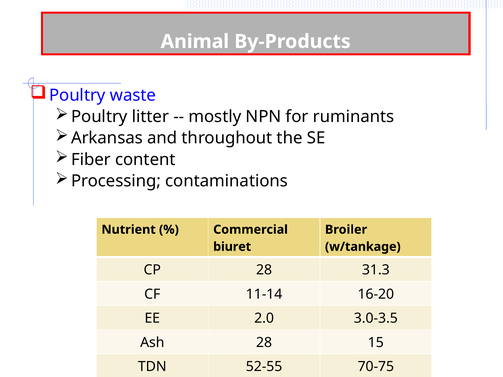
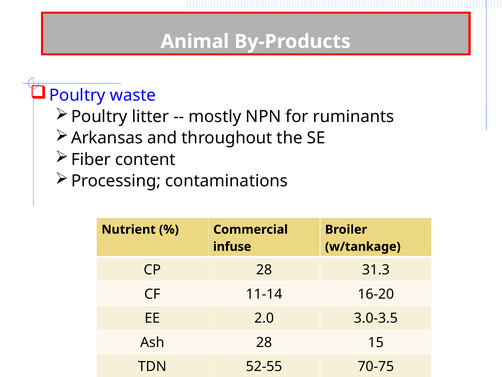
biuret: biuret -> infuse
